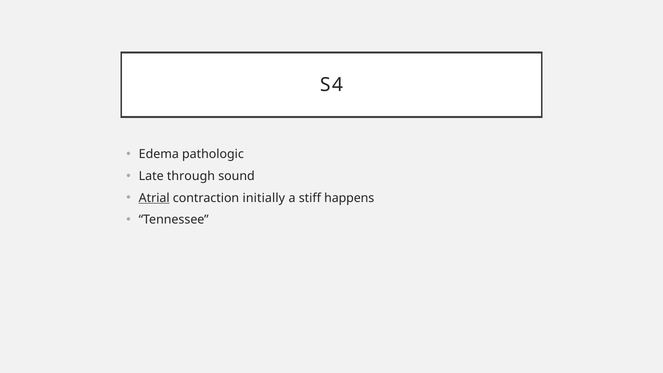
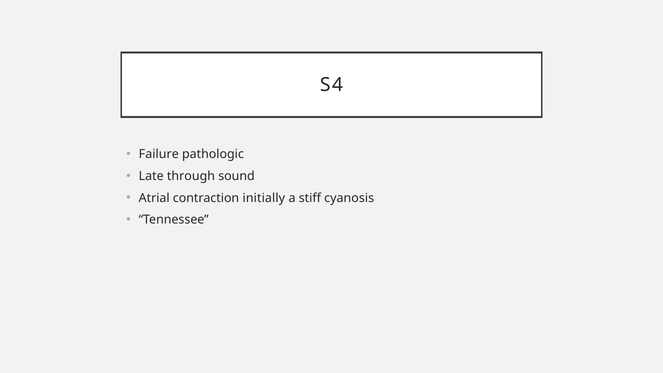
Edema: Edema -> Failure
Atrial underline: present -> none
happens: happens -> cyanosis
